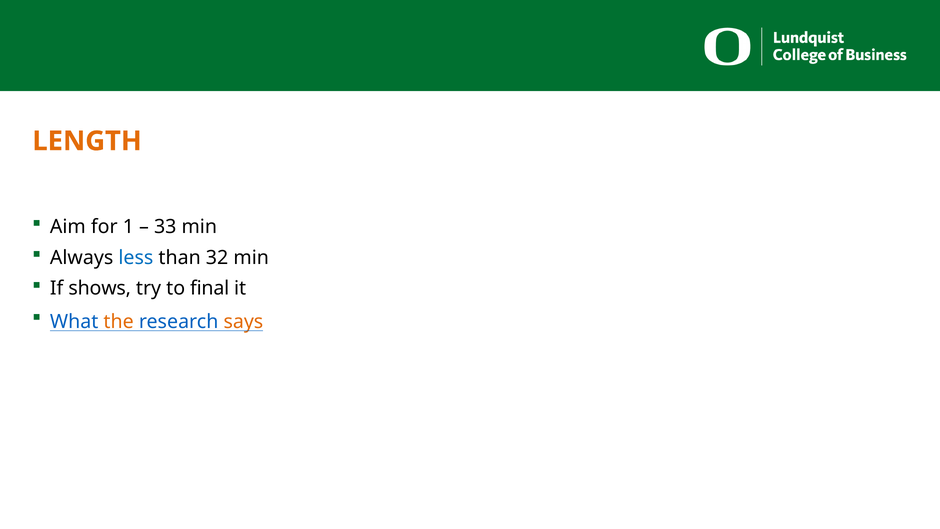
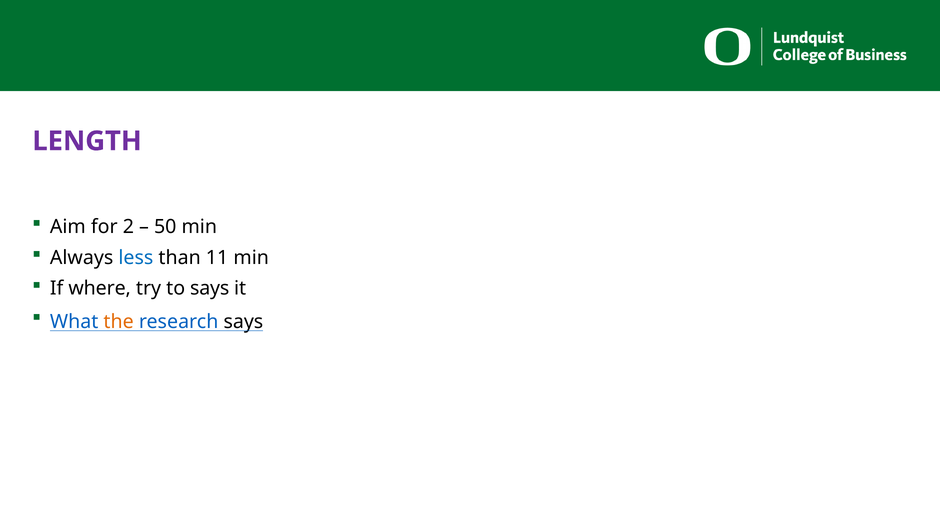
LENGTH colour: orange -> purple
1: 1 -> 2
33: 33 -> 50
32: 32 -> 11
shows: shows -> where
to final: final -> says
says at (243, 322) colour: orange -> black
